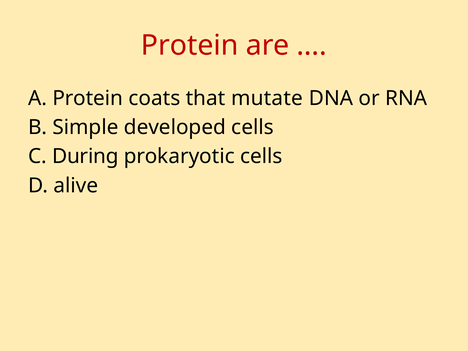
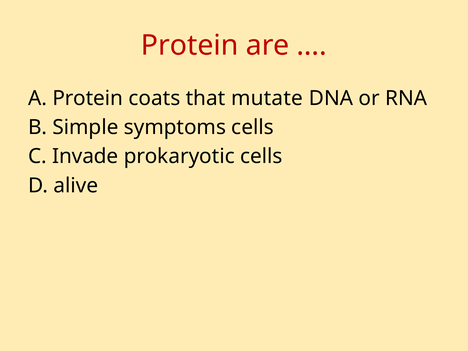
developed: developed -> symptoms
During: During -> Invade
